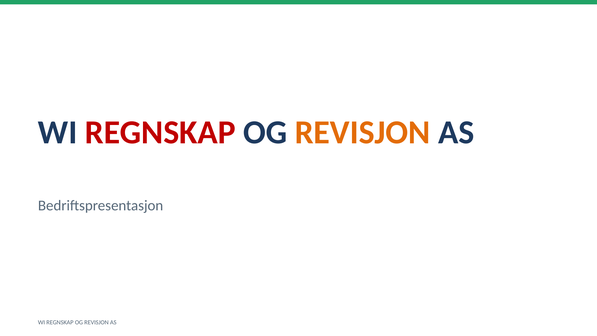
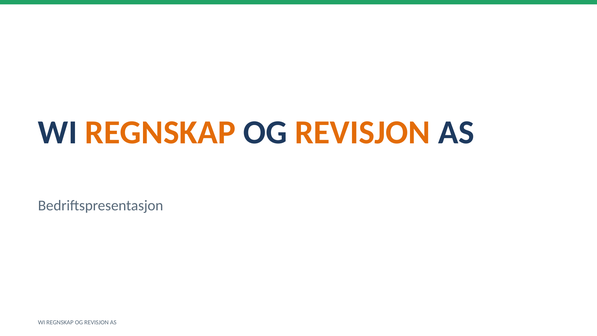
REGNSKAP at (160, 132) colour: red -> orange
